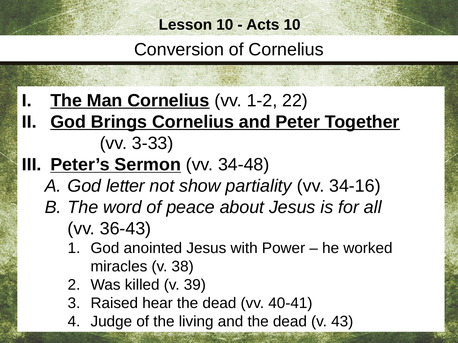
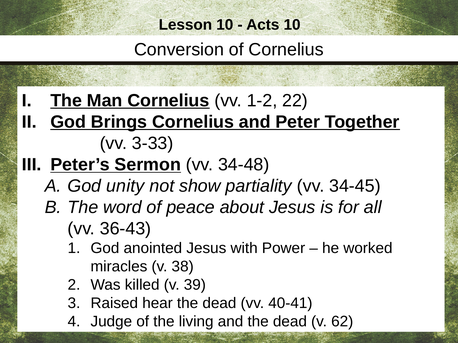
letter: letter -> unity
34-16: 34-16 -> 34-45
43: 43 -> 62
